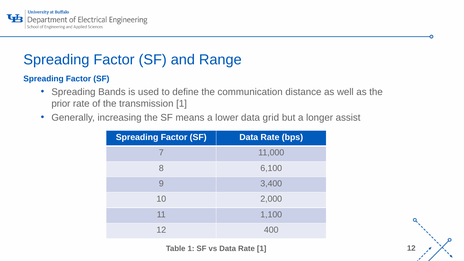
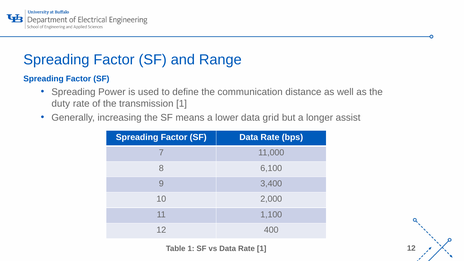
Bands: Bands -> Power
prior: prior -> duty
